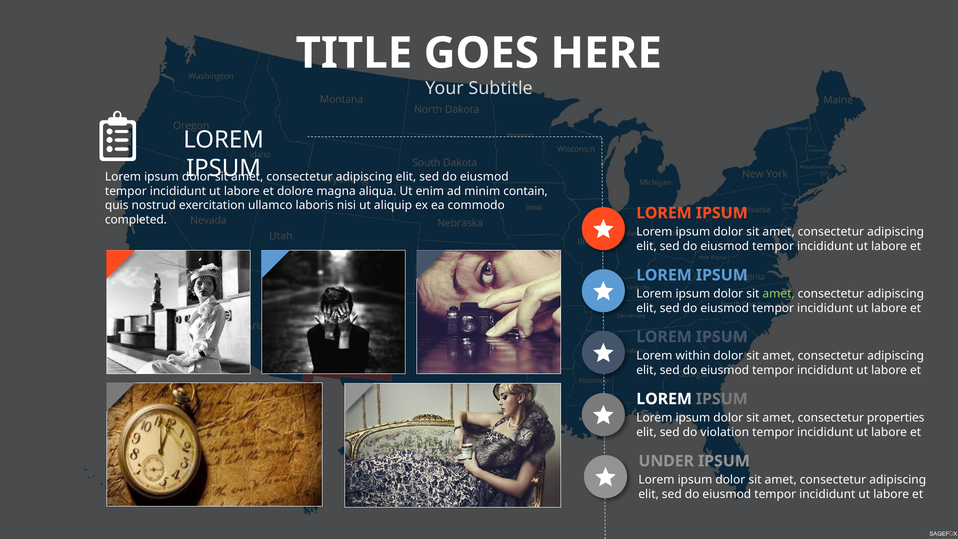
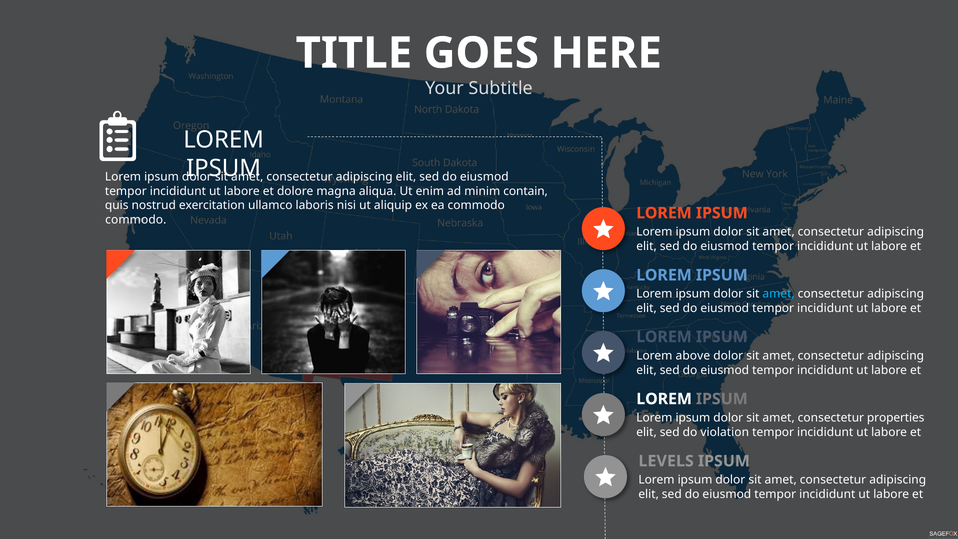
completed at (136, 220): completed -> commodo
amet at (779, 294) colour: light green -> light blue
within: within -> above
UNDER: UNDER -> LEVELS
